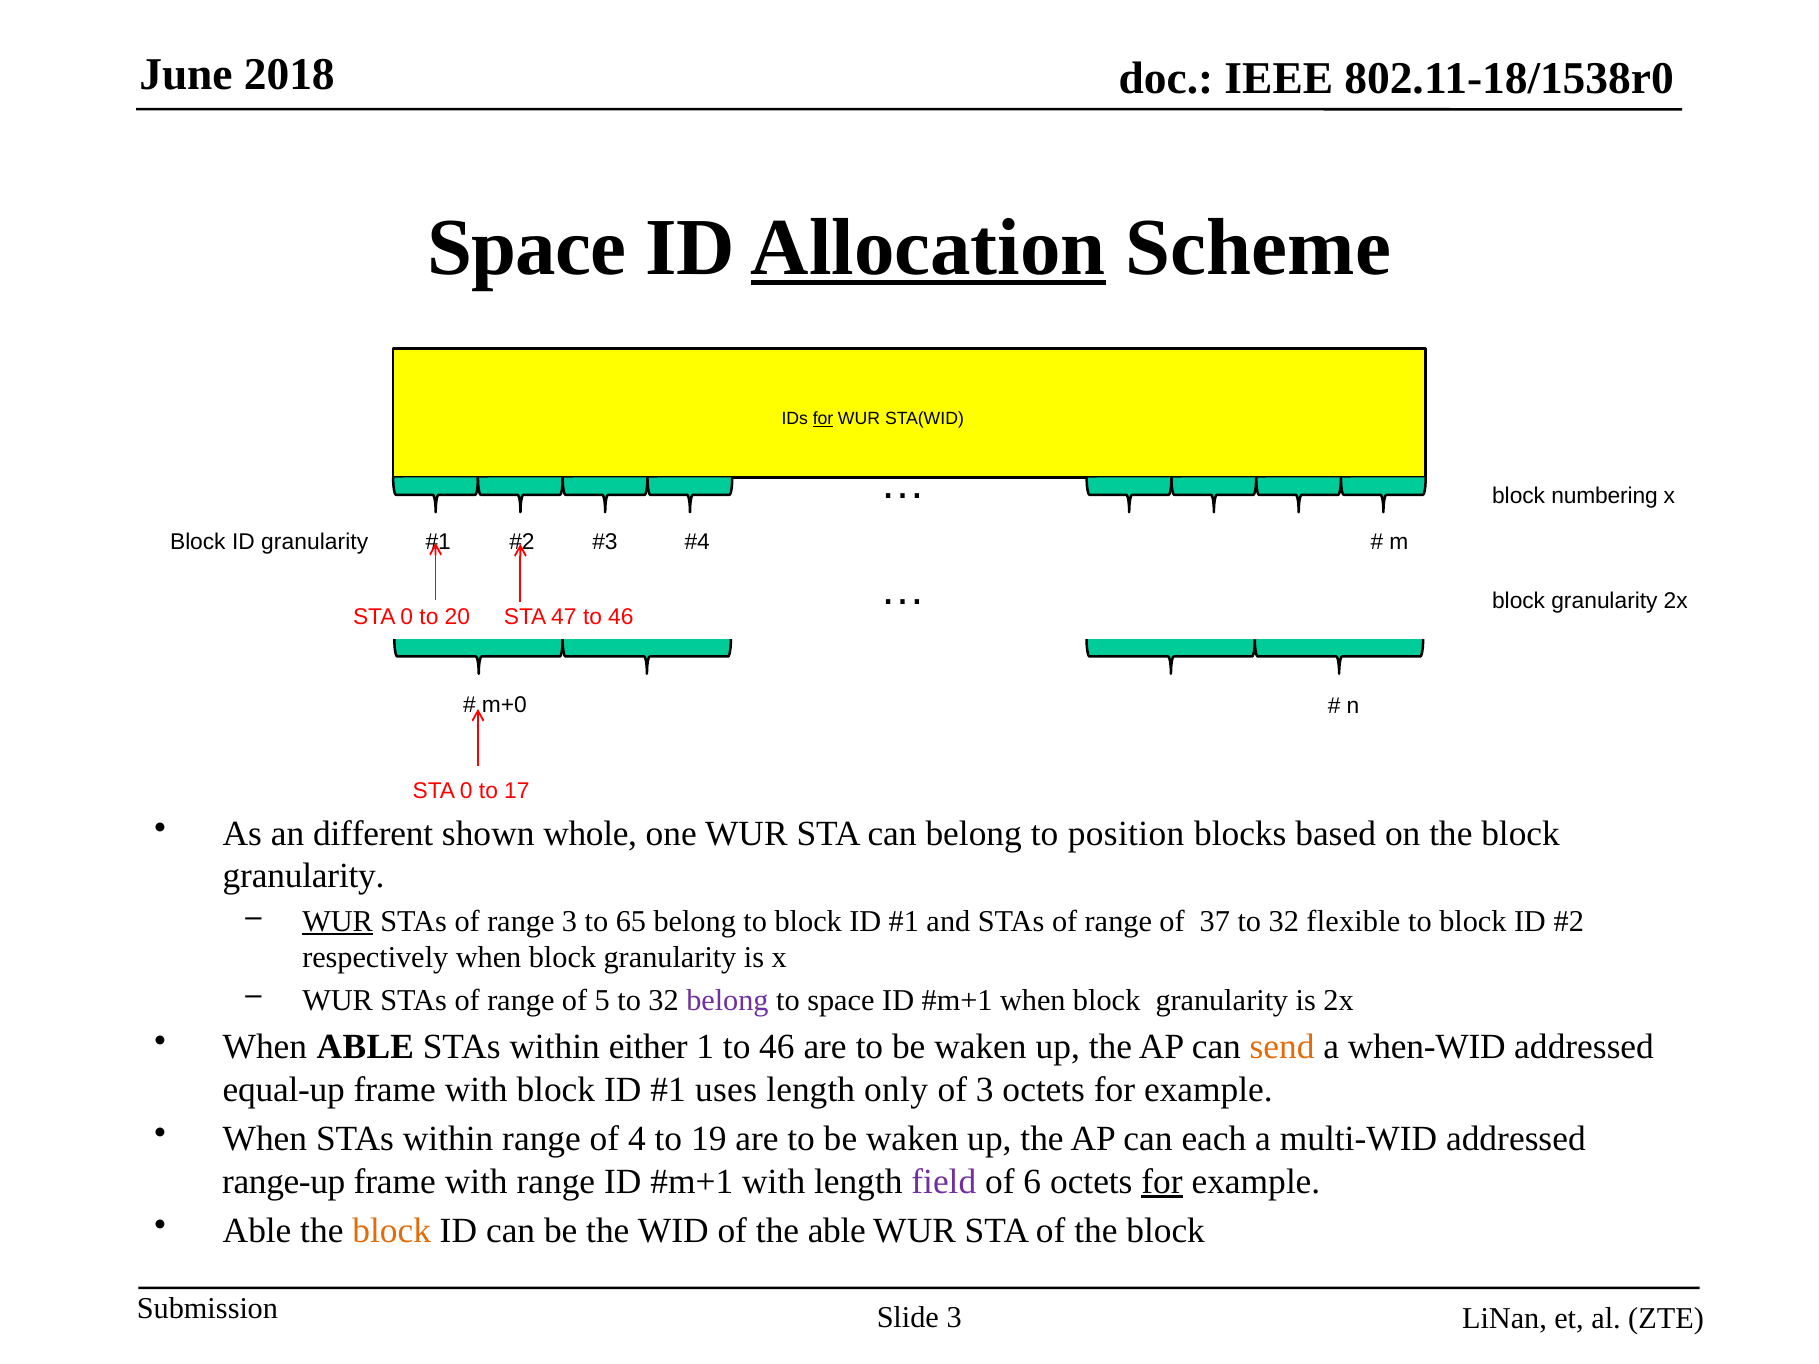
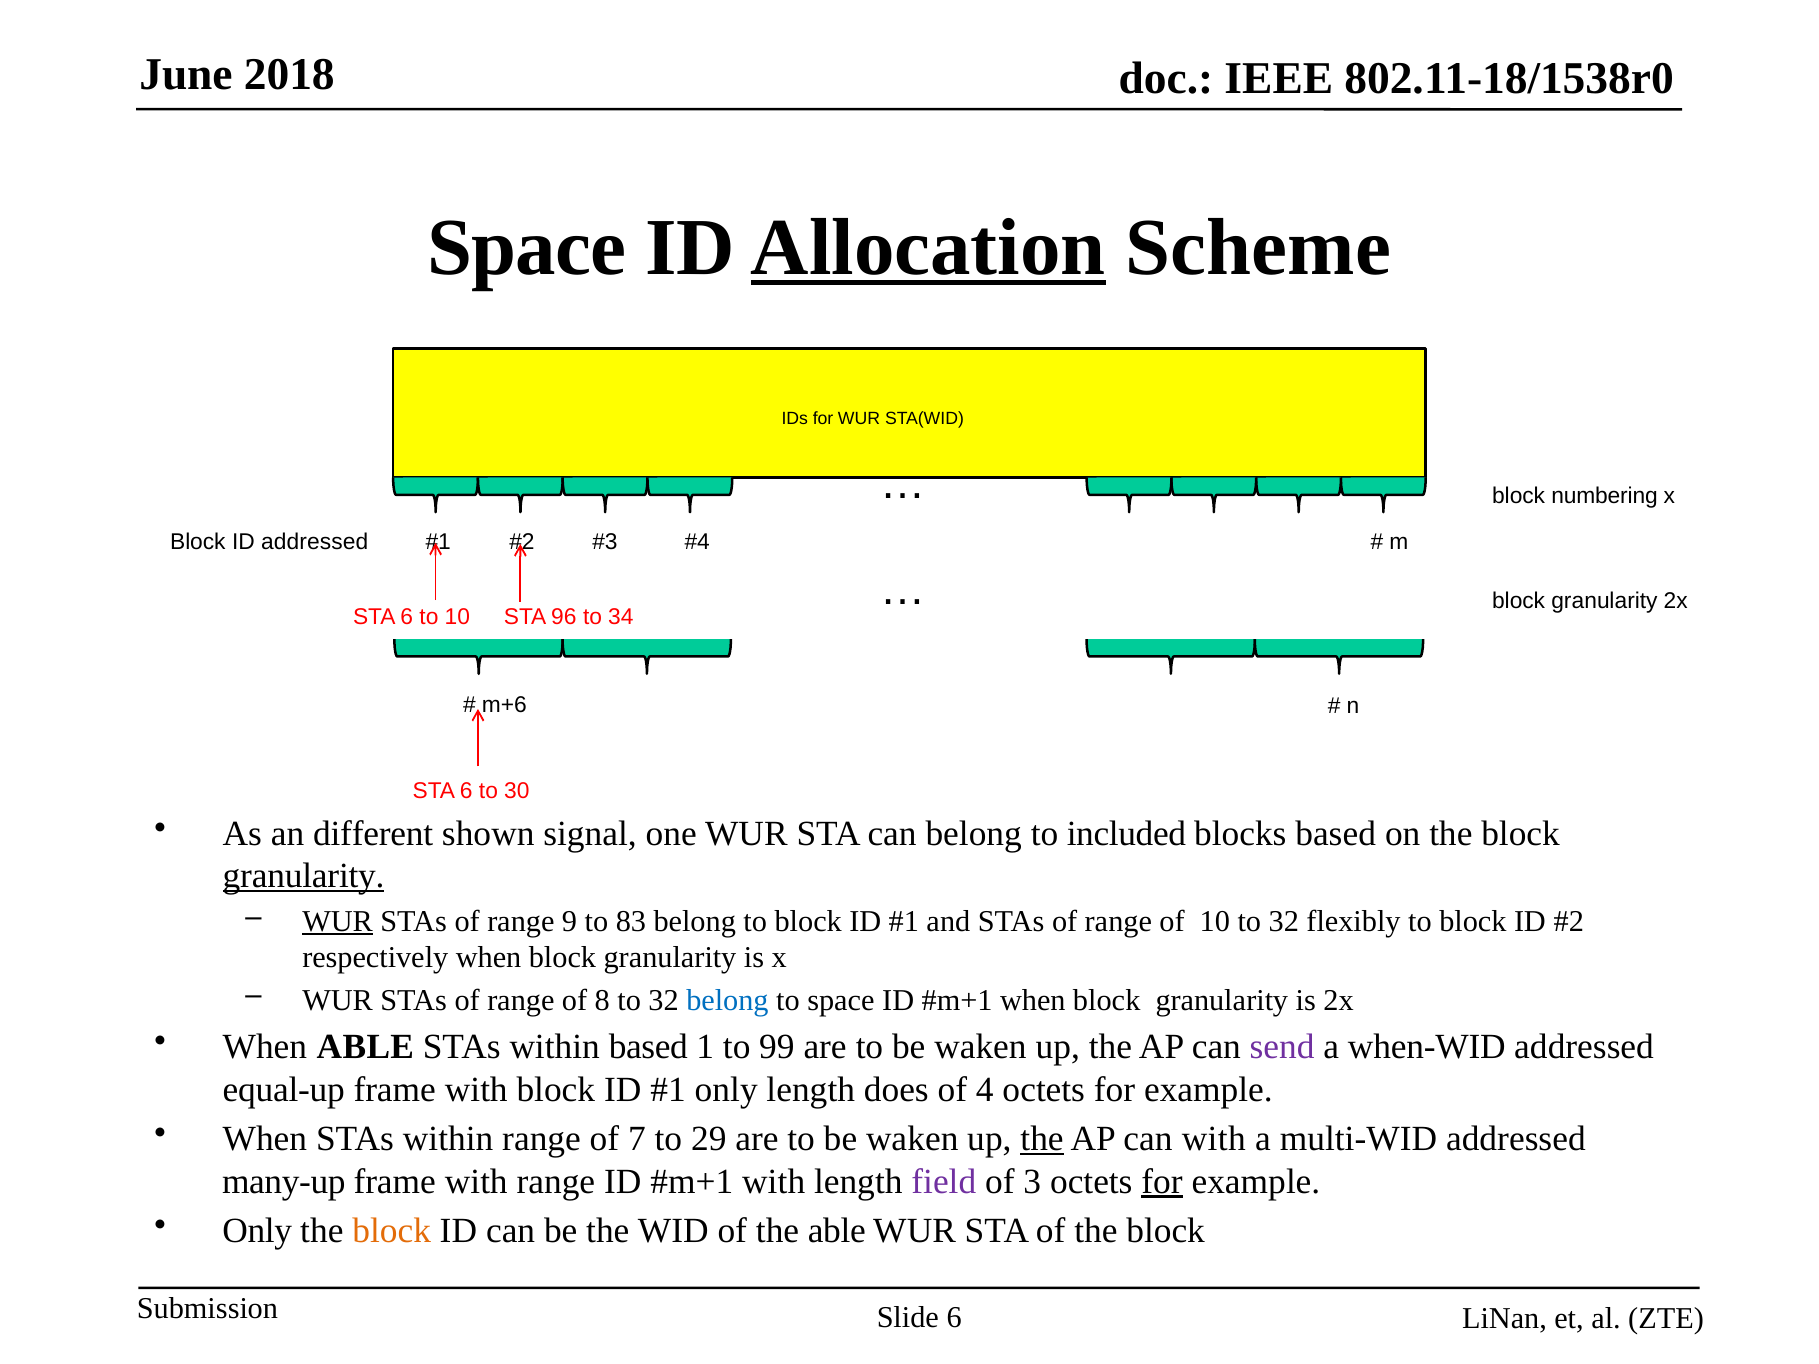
for at (823, 419) underline: present -> none
ID granularity: granularity -> addressed
0 at (407, 617): 0 -> 6
to 20: 20 -> 10
47: 47 -> 96
46 at (621, 617): 46 -> 34
m+0: m+0 -> m+6
0 at (466, 791): 0 -> 6
17: 17 -> 30
whole: whole -> signal
position: position -> included
granularity at (304, 876) underline: none -> present
range 3: 3 -> 9
65: 65 -> 83
of 37: 37 -> 10
flexible: flexible -> flexibly
5: 5 -> 8
belong at (727, 1000) colour: purple -> blue
within either: either -> based
1 to 46: 46 -> 99
send colour: orange -> purple
uses at (726, 1090): uses -> only
only: only -> does
of 3: 3 -> 4
4: 4 -> 7
19: 19 -> 29
the at (1042, 1139) underline: none -> present
can each: each -> with
range-up: range-up -> many-up
6: 6 -> 3
Able at (257, 1231): Able -> Only
Slide 3: 3 -> 6
